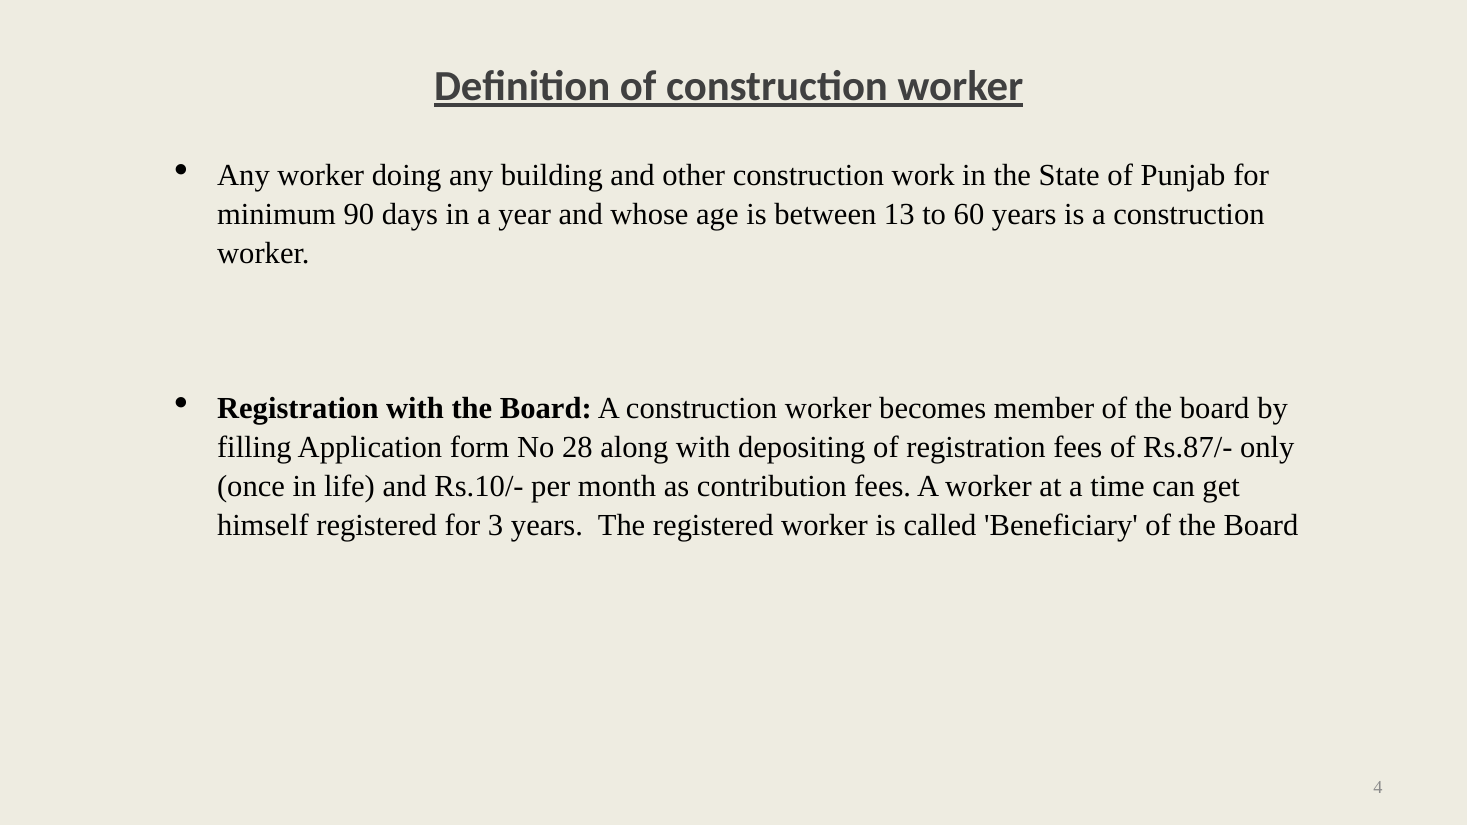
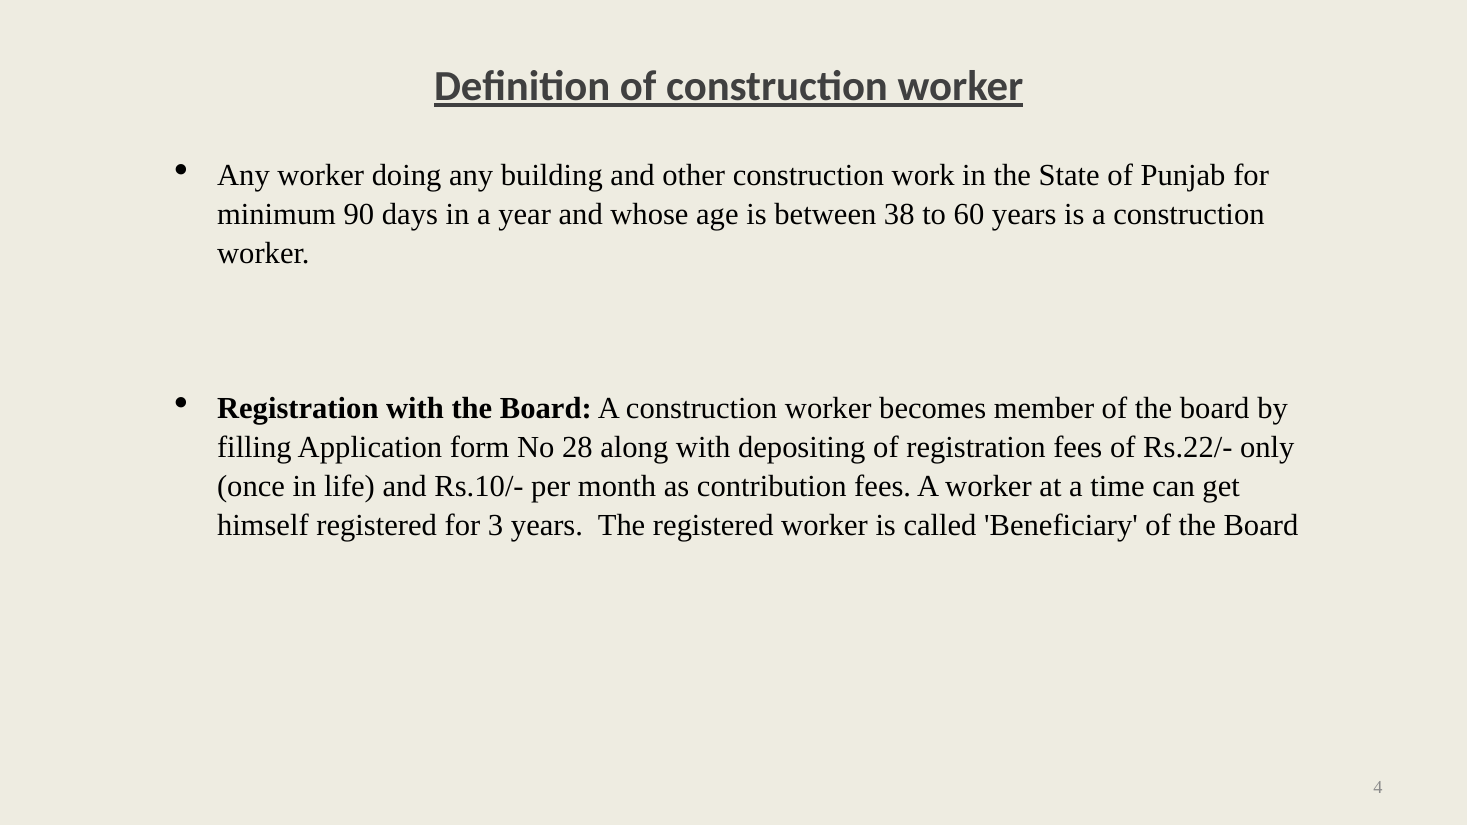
13: 13 -> 38
Rs.87/-: Rs.87/- -> Rs.22/-
